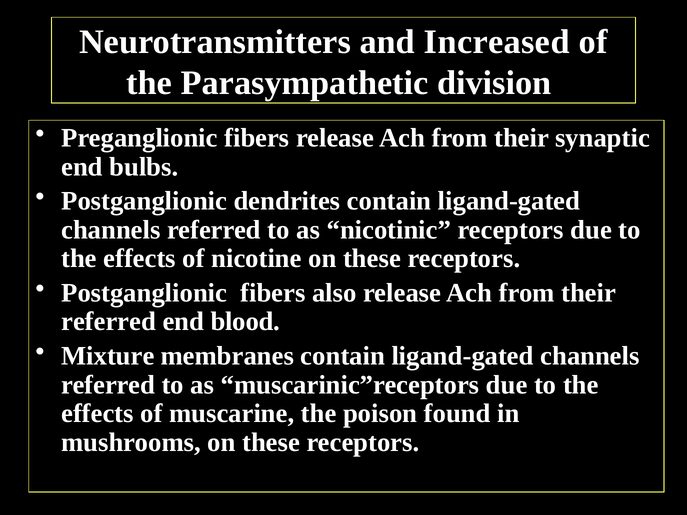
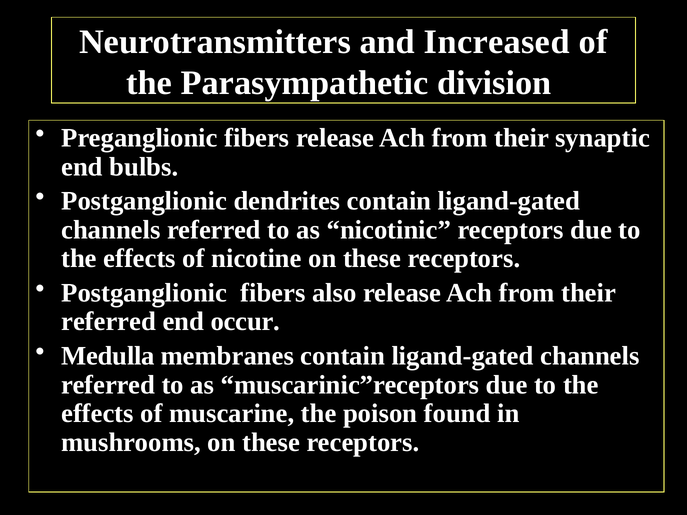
blood: blood -> occur
Mixture: Mixture -> Medulla
